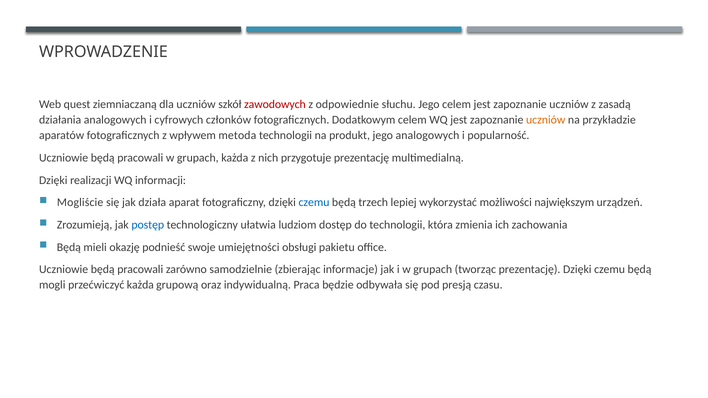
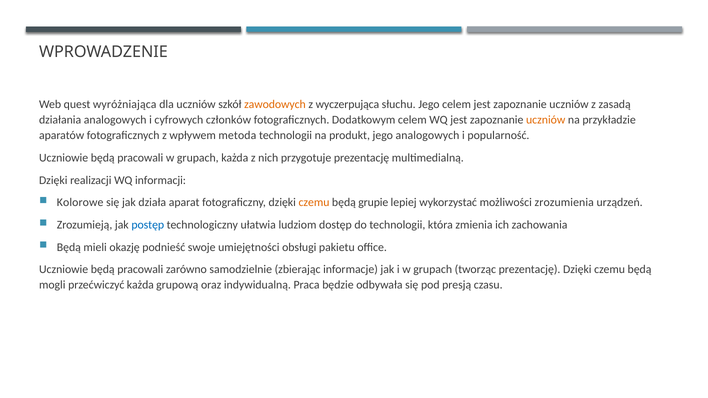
ziemniaczaną: ziemniaczaną -> wyróżniająca
zawodowych colour: red -> orange
odpowiednie: odpowiednie -> wyczerpująca
Mogliście: Mogliście -> Kolorowe
czemu at (314, 203) colour: blue -> orange
trzech: trzech -> grupie
największym: największym -> zrozumienia
